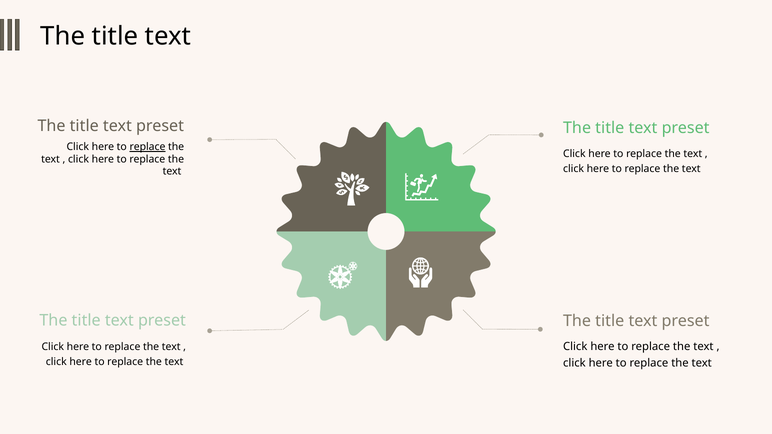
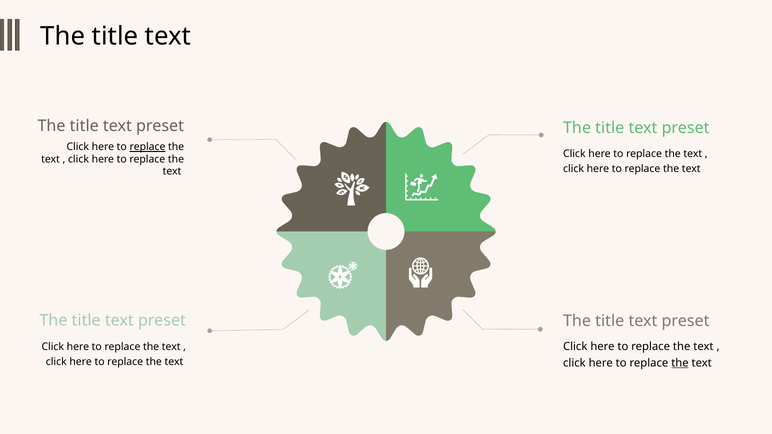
the at (680, 363) underline: none -> present
